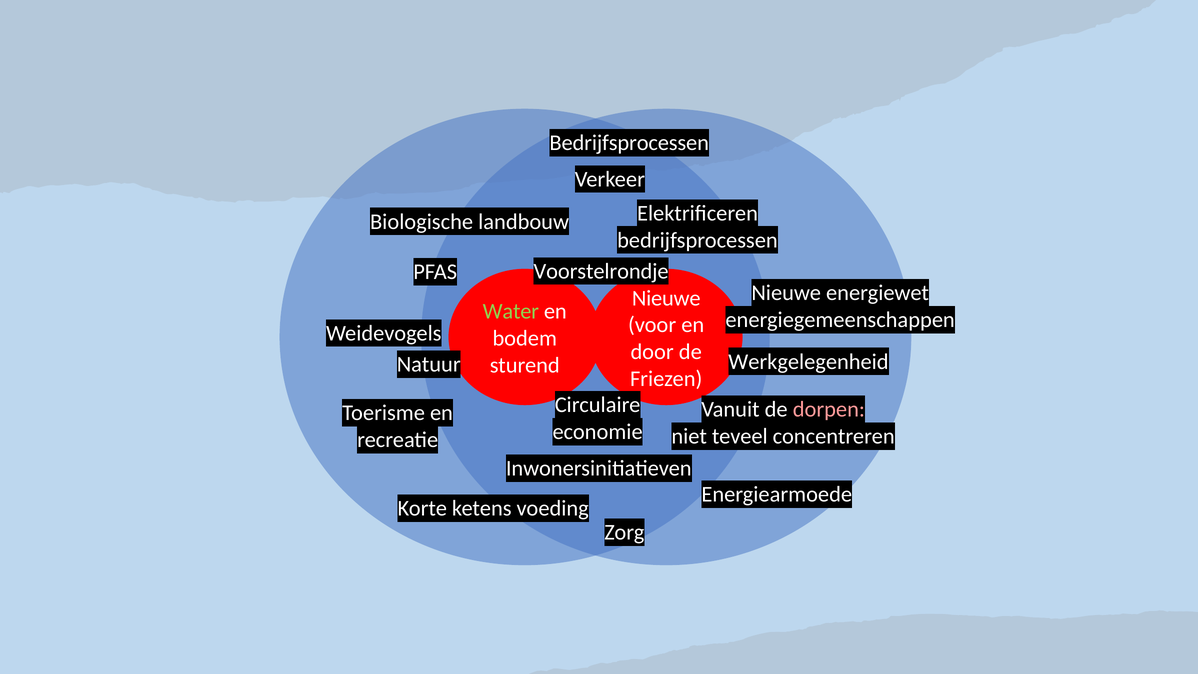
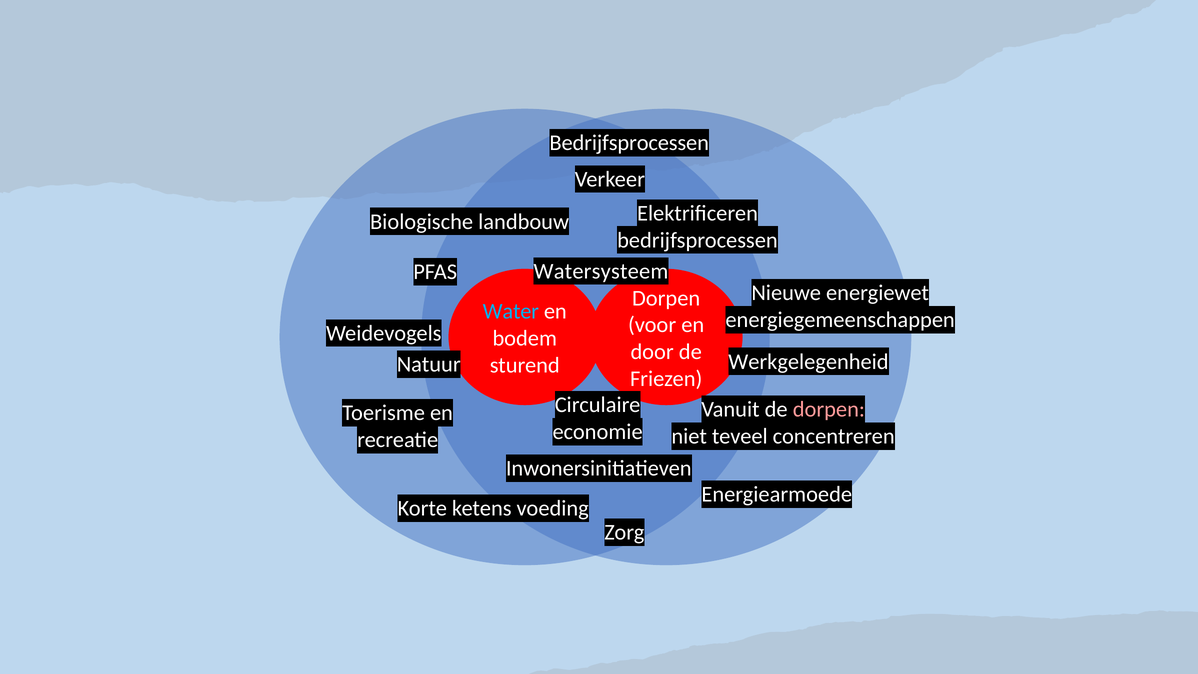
Voorstelrondje: Voorstelrondje -> Watersysteem
Nieuwe at (666, 298): Nieuwe -> Dorpen
Water colour: light green -> light blue
